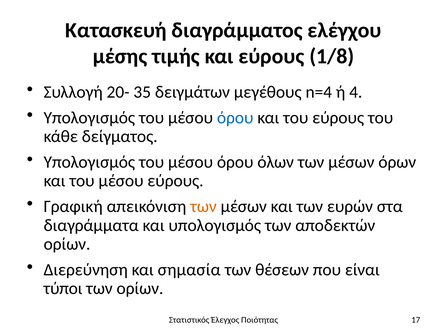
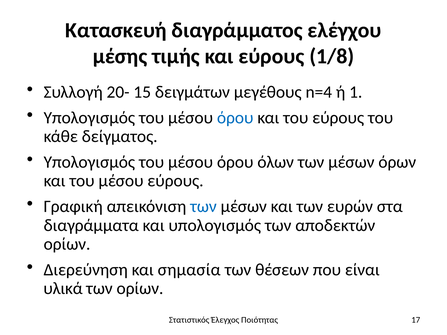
35: 35 -> 15
4: 4 -> 1
των at (203, 207) colour: orange -> blue
τύποι: τύποι -> υλικά
